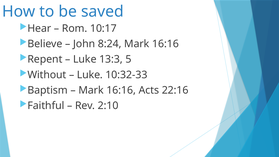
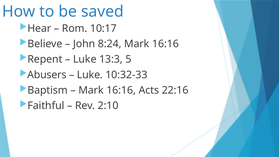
Without: Without -> Abusers
